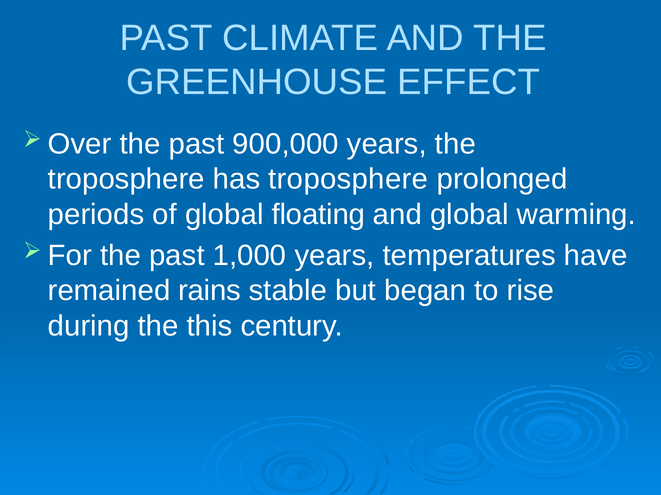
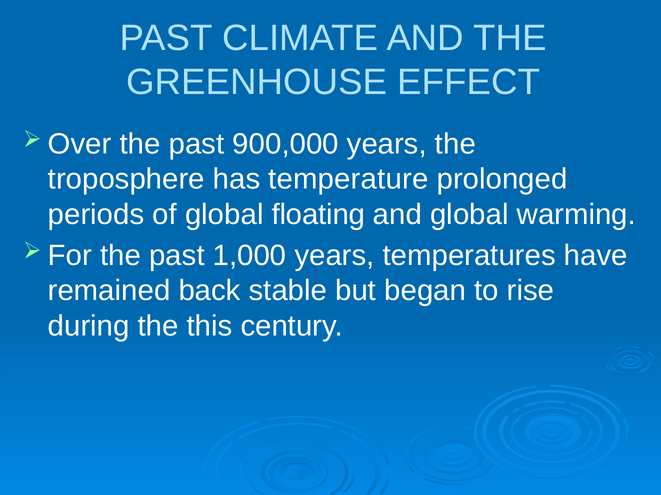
has troposphere: troposphere -> temperature
rains: rains -> back
